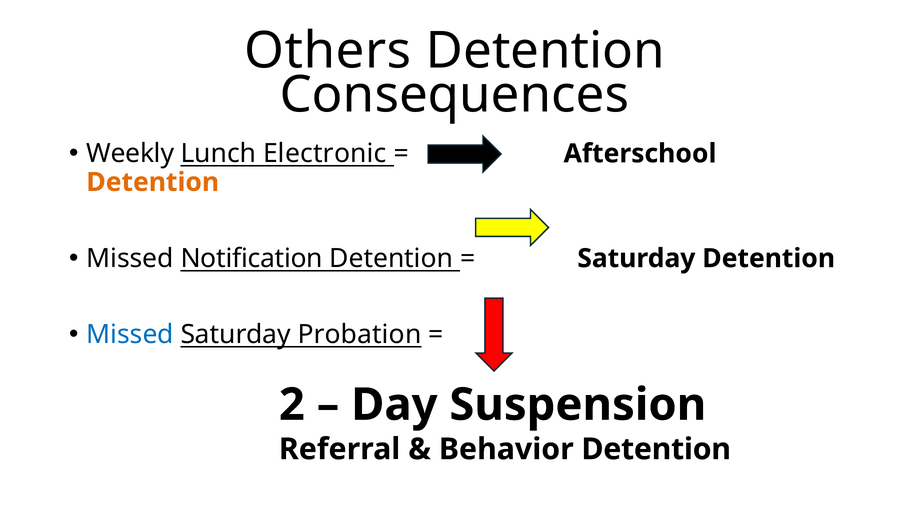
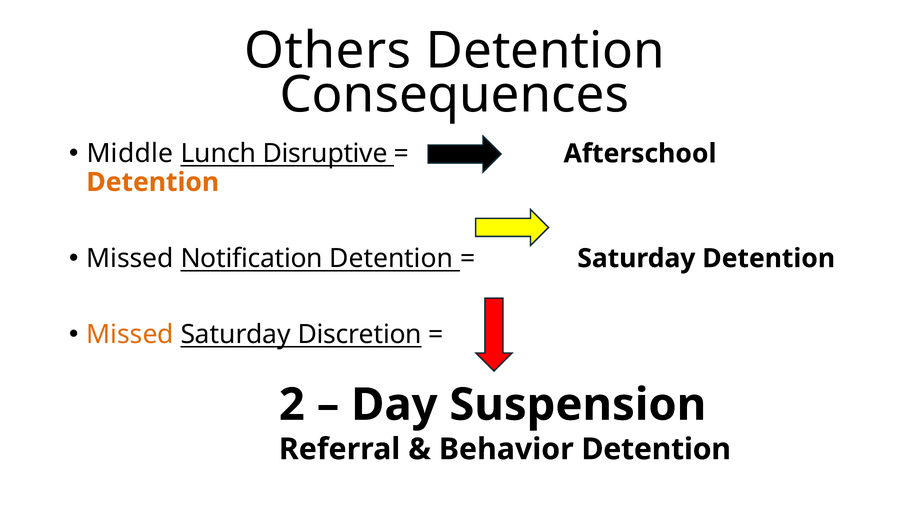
Weekly: Weekly -> Middle
Electronic: Electronic -> Disruptive
Missed at (130, 335) colour: blue -> orange
Probation: Probation -> Discretion
